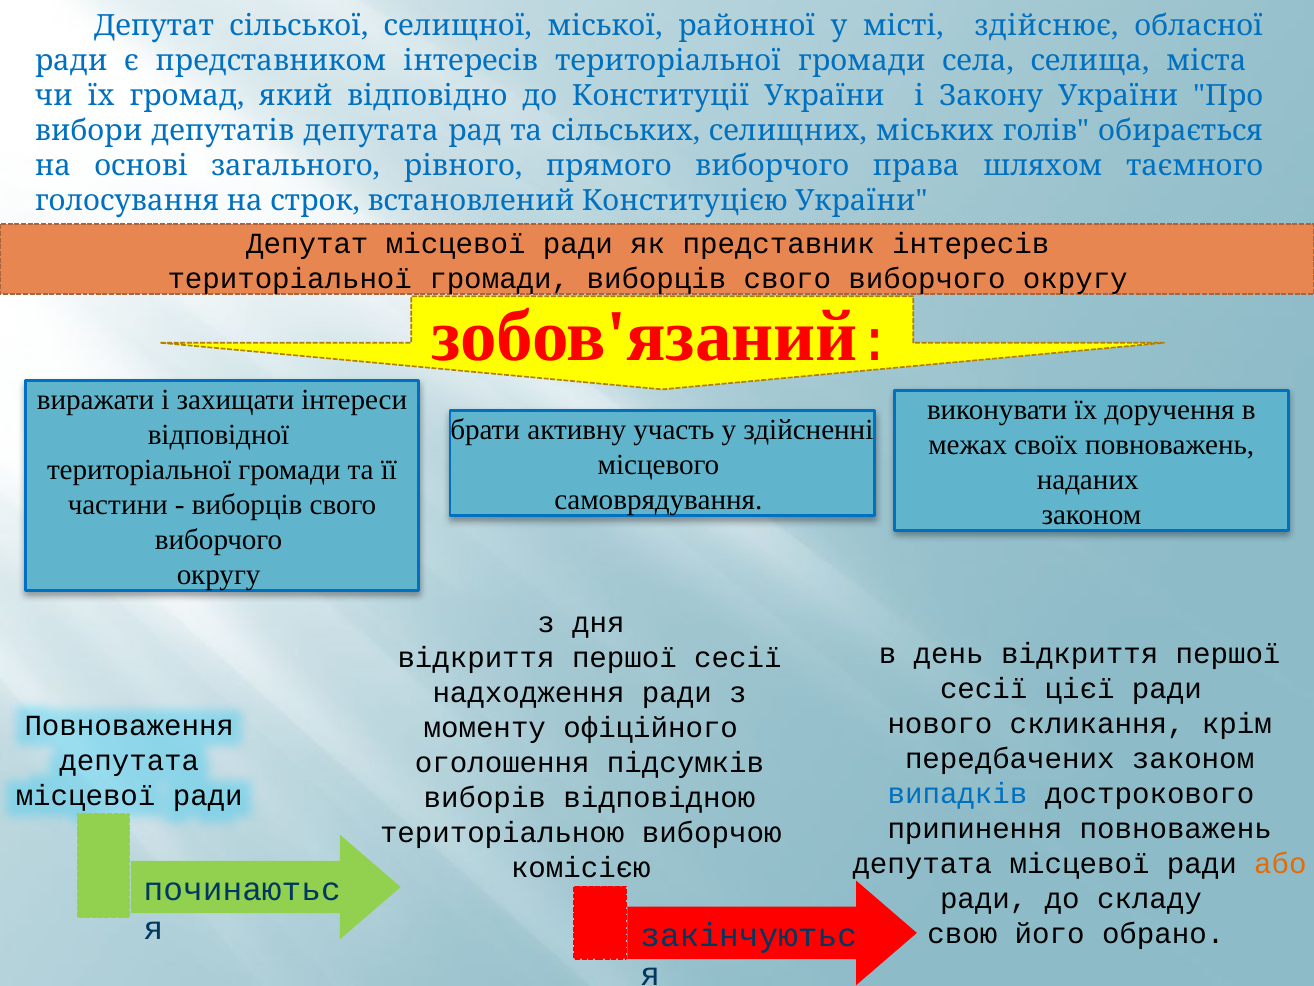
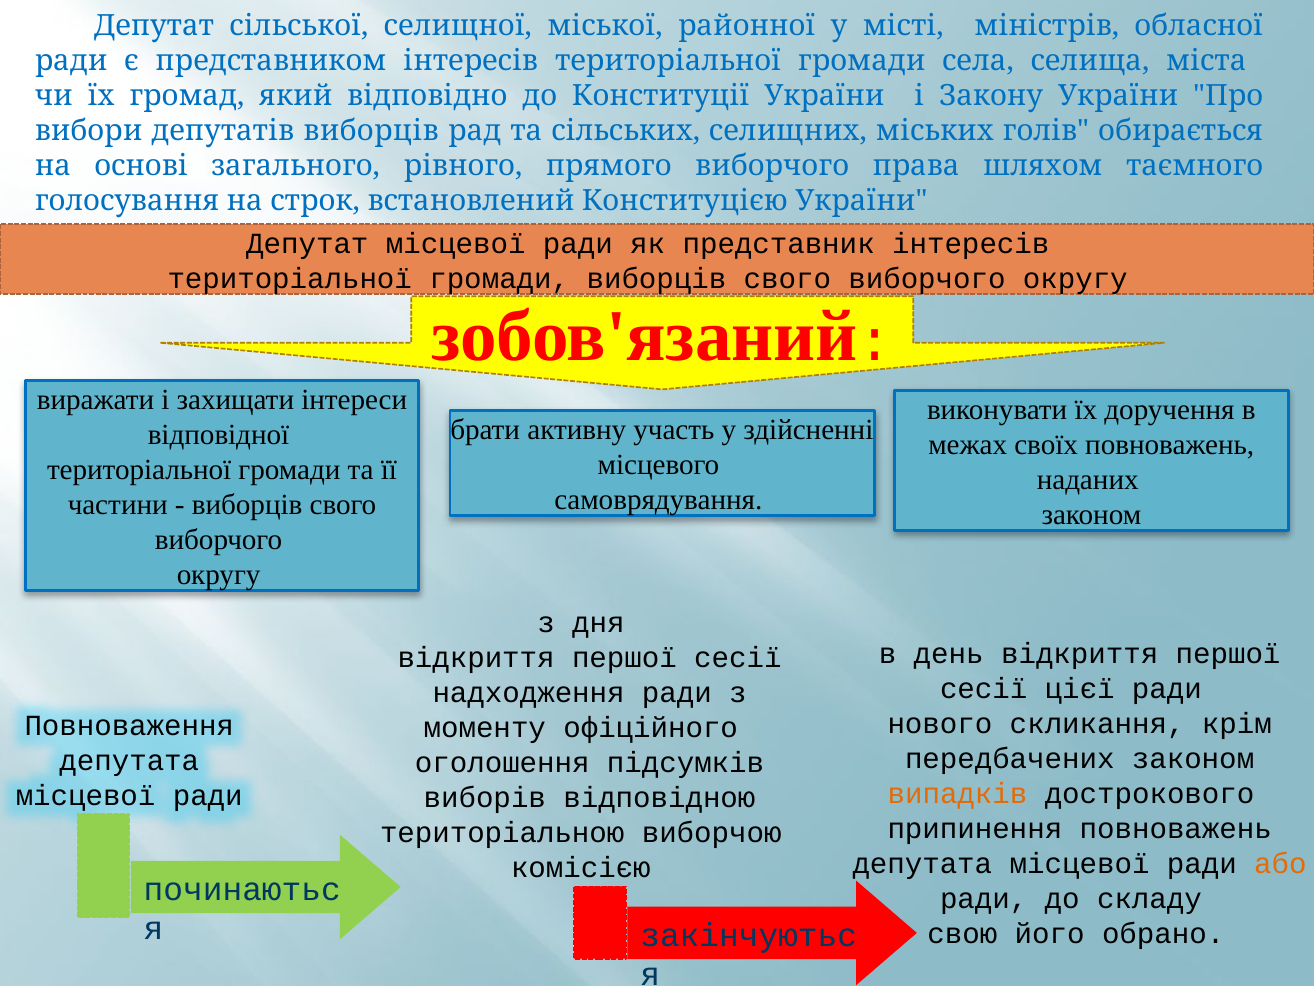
здійснює: здійснює -> міністрів
депутатів депутата: депутата -> виборців
випадків colour: blue -> orange
